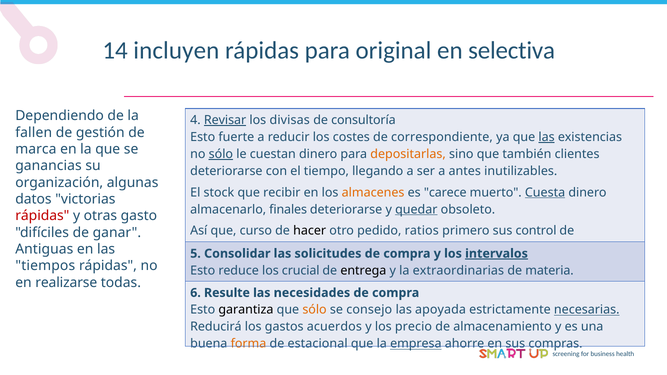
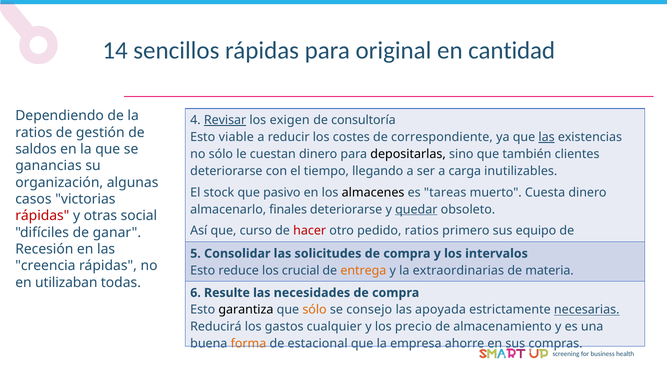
incluyen: incluyen -> sencillos
selectiva: selectiva -> cantidad
divisas: divisas -> exigen
fallen at (34, 133): fallen -> ratios
fuerte: fuerte -> viable
marca: marca -> saldos
sólo at (221, 154) underline: present -> none
depositarlas colour: orange -> black
antes: antes -> carga
recibir: recibir -> pasivo
almacenes colour: orange -> black
carece: carece -> tareas
Cuesta underline: present -> none
datos: datos -> casos
gasto: gasto -> social
hacer colour: black -> red
control: control -> equipo
Antiguas: Antiguas -> Recesión
intervalos underline: present -> none
tiempos: tiempos -> creencia
entrega colour: black -> orange
realizarse: realizarse -> utilizaban
acuerdos: acuerdos -> cualquier
empresa underline: present -> none
